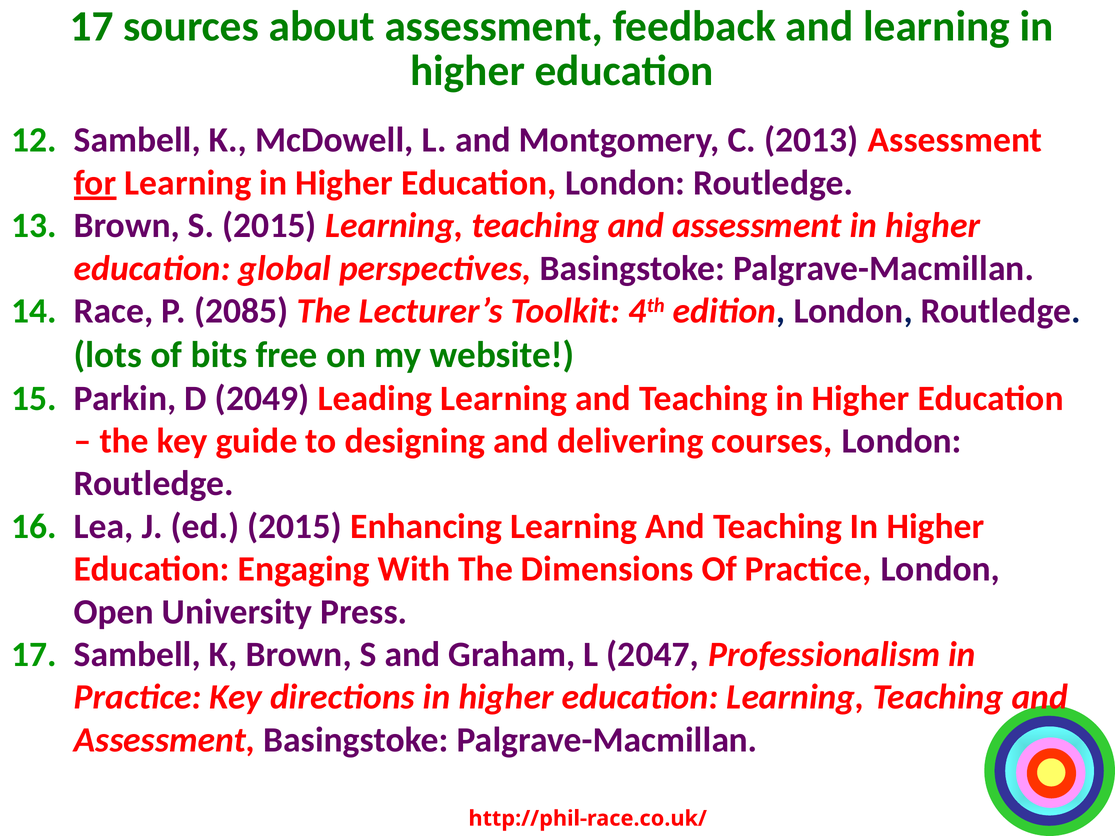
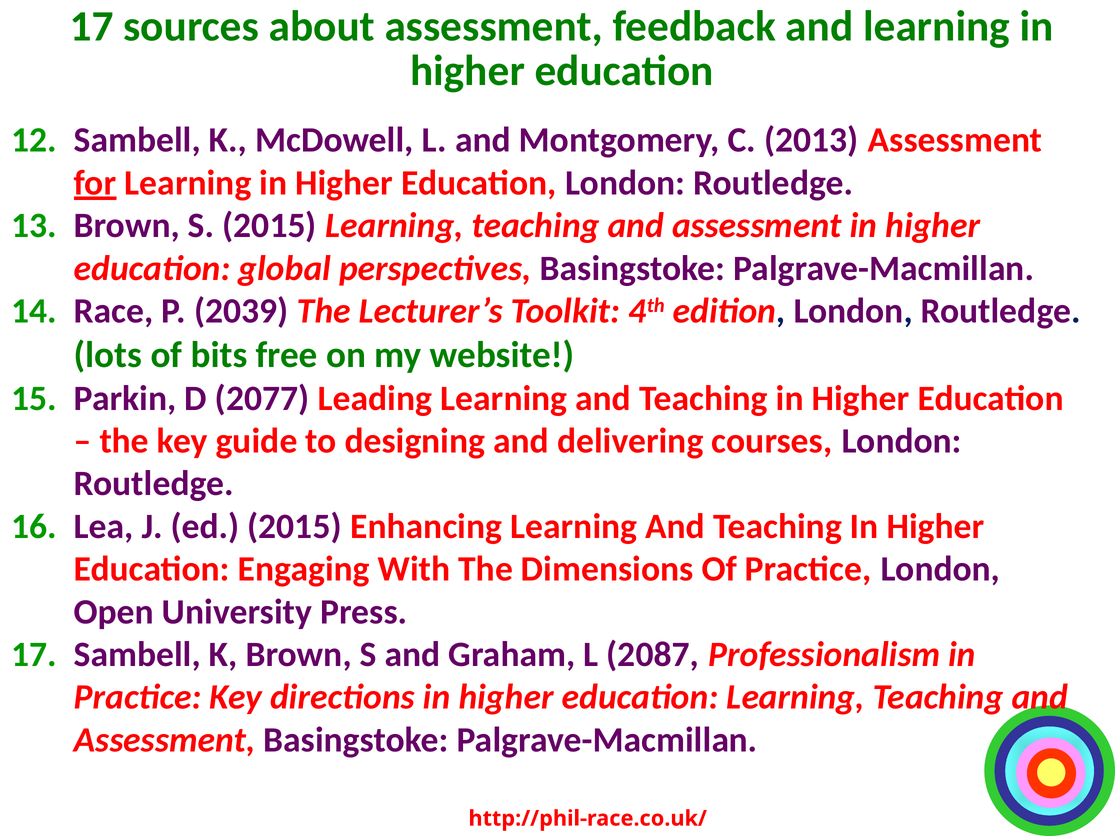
2085: 2085 -> 2039
2049: 2049 -> 2077
2047: 2047 -> 2087
